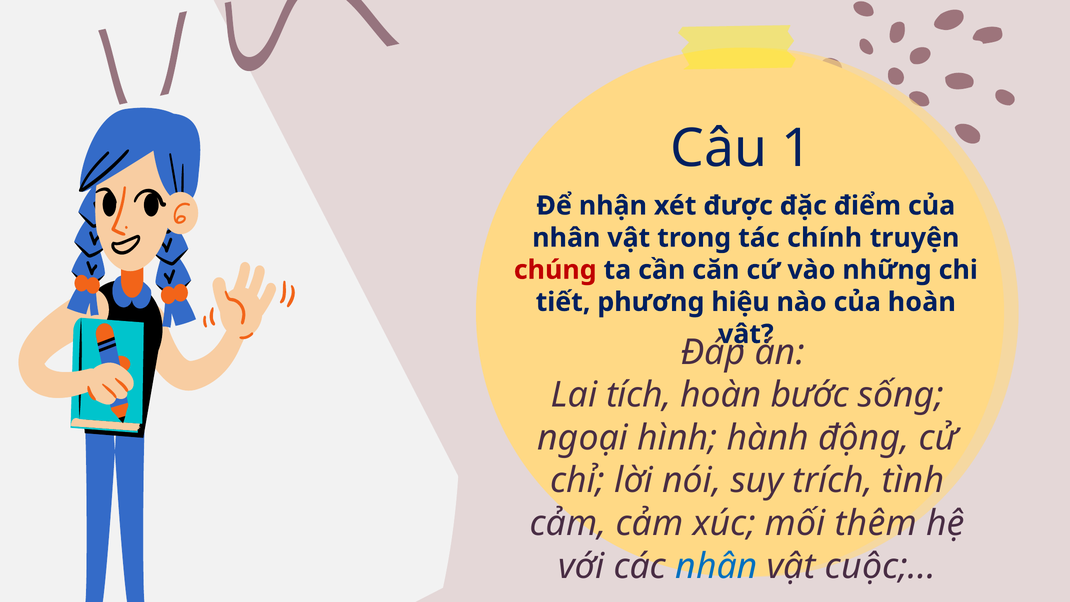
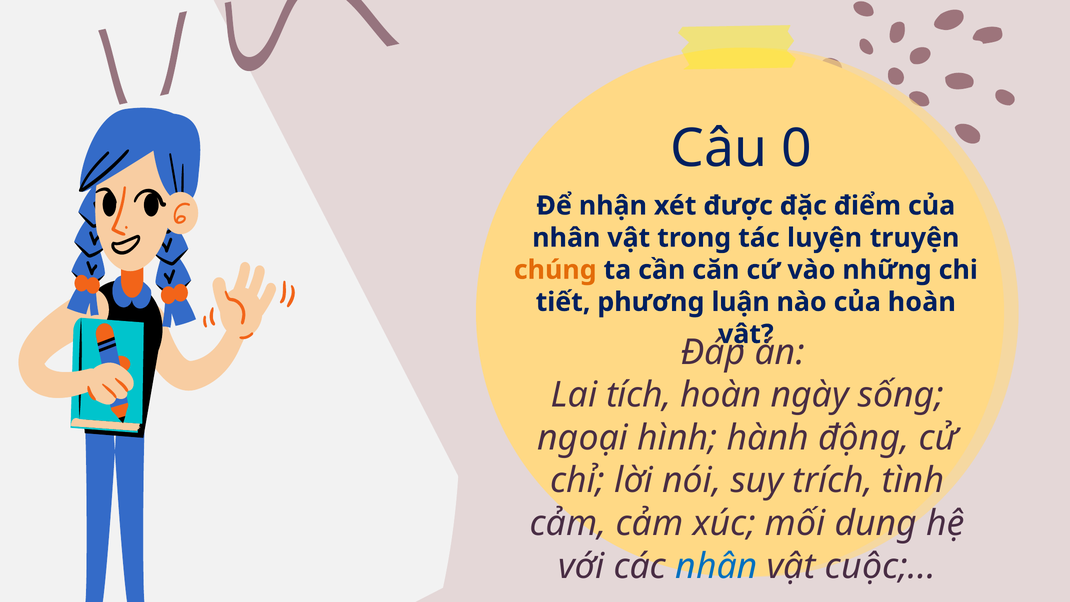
1: 1 -> 0
chính: chính -> luyện
chúng colour: red -> orange
hiệu: hiệu -> luận
bước: bước -> ngày
thêm: thêm -> dung
